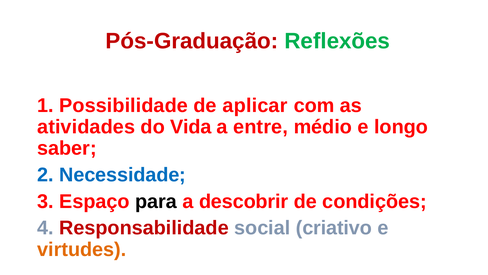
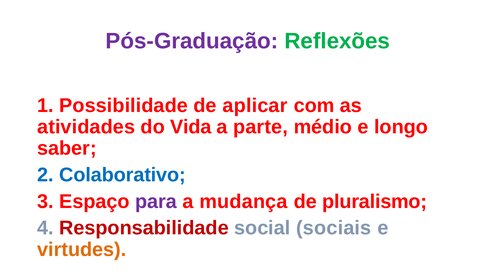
Pós-Graduação colour: red -> purple
entre: entre -> parte
Necessidade: Necessidade -> Colaborativo
para colour: black -> purple
descobrir: descobrir -> mudança
condições: condições -> pluralismo
criativo: criativo -> sociais
